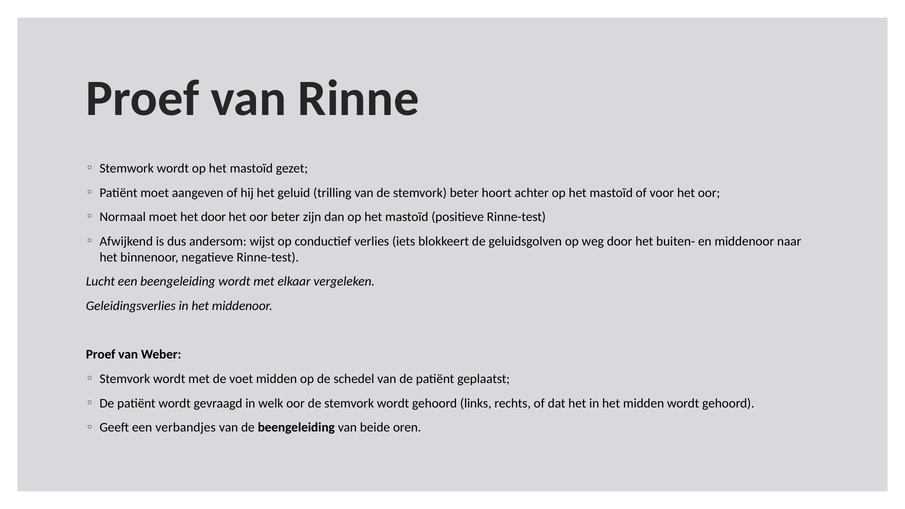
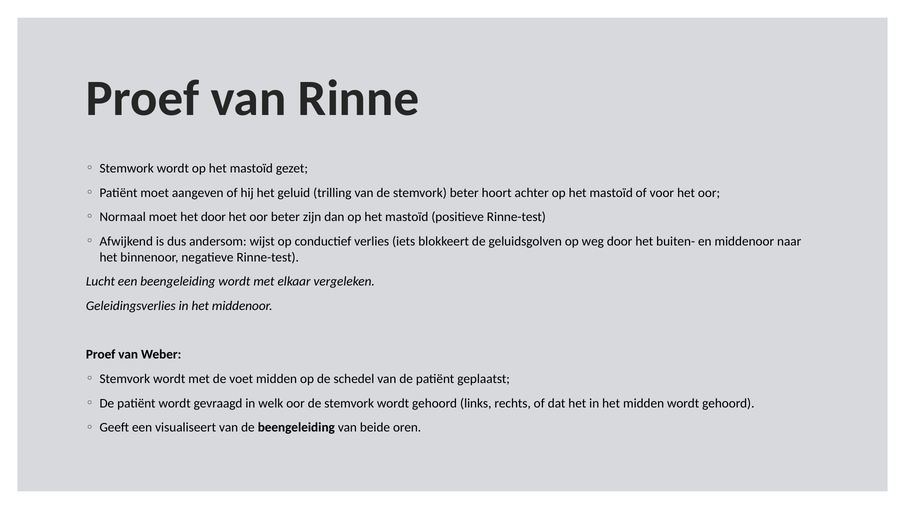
verbandjes: verbandjes -> visualiseert
